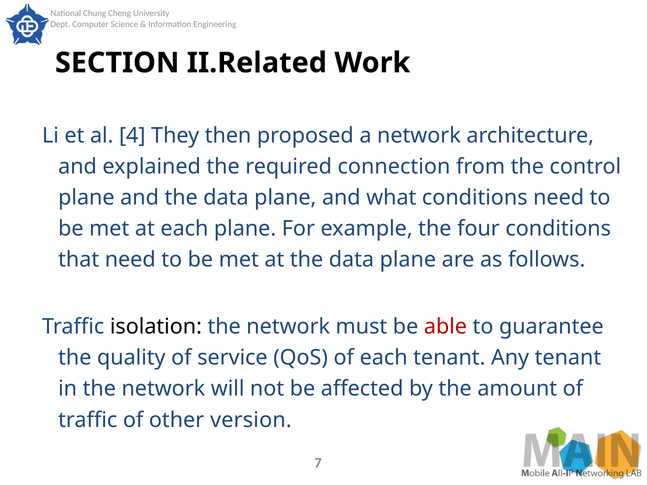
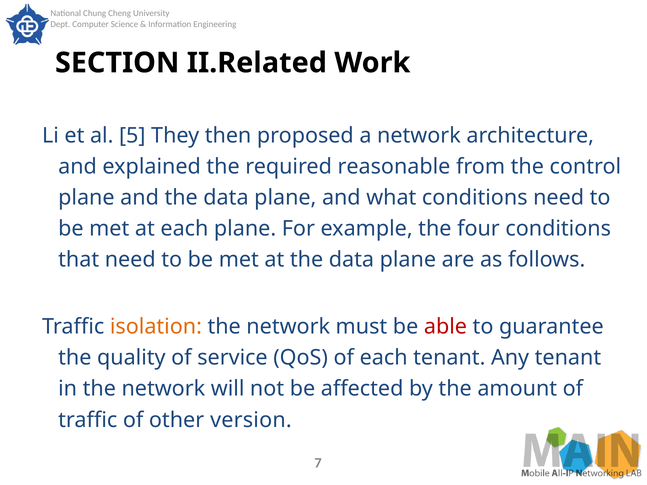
4: 4 -> 5
connection: connection -> reasonable
isolation colour: black -> orange
